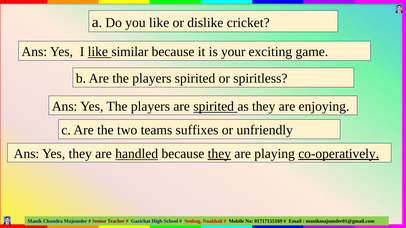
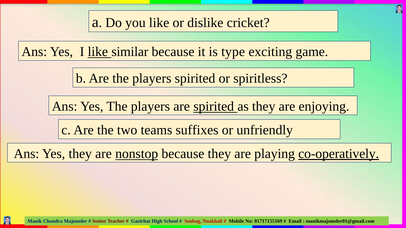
your: your -> type
handled: handled -> nonstop
they at (219, 154) underline: present -> none
